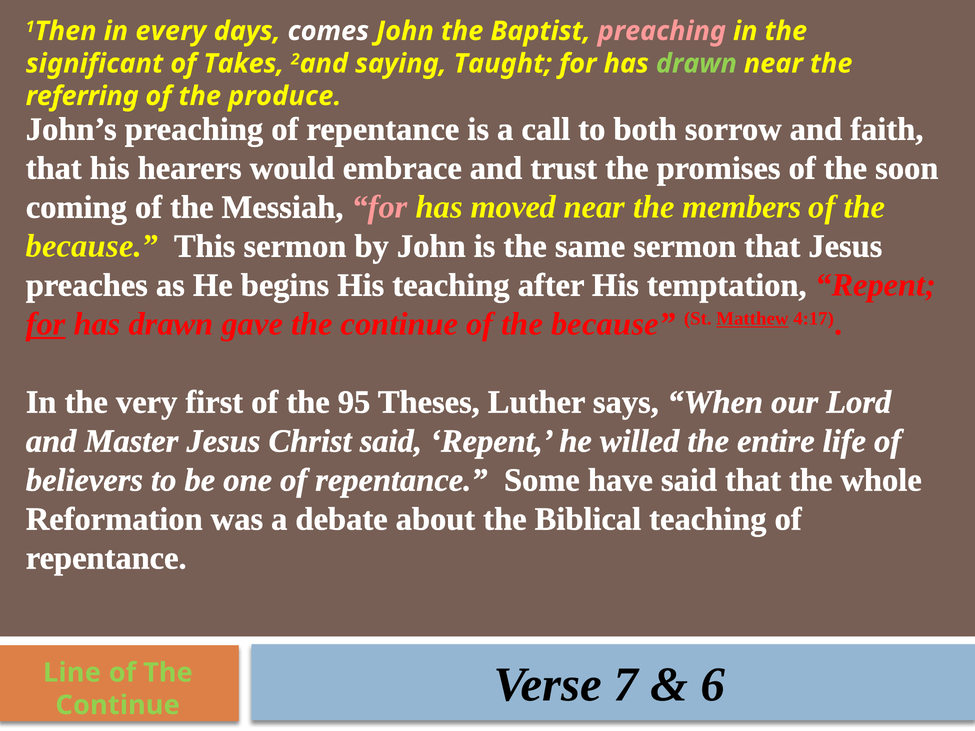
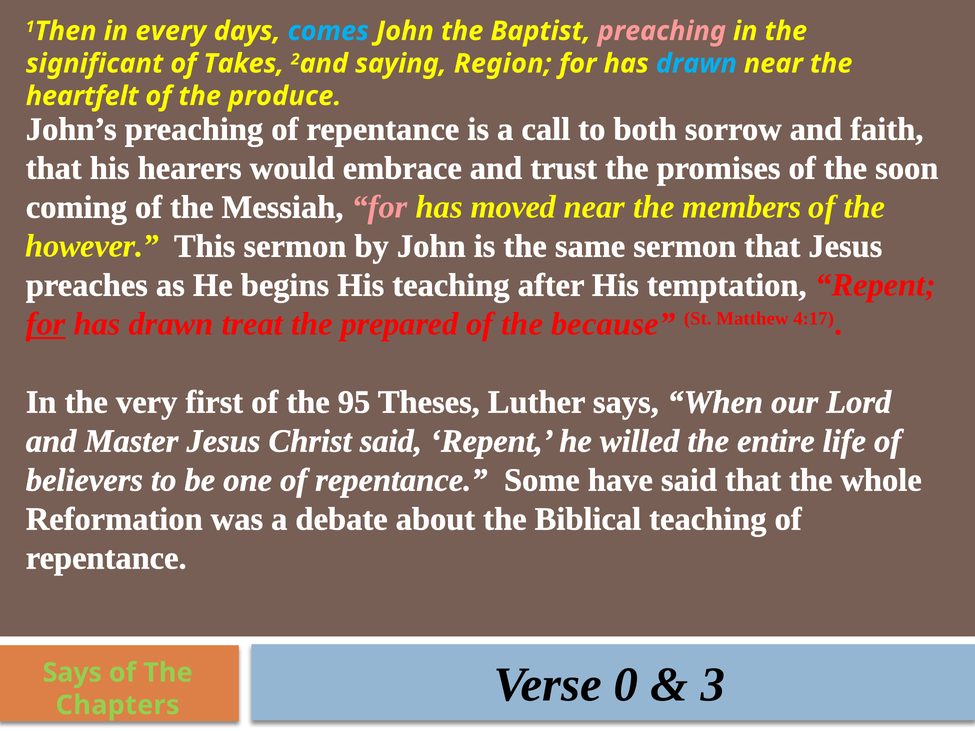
comes colour: white -> light blue
Taught: Taught -> Region
drawn at (696, 64) colour: light green -> light blue
referring: referring -> heartfelt
because at (92, 246): because -> however
gave: gave -> treat
continue at (399, 324): continue -> prepared
Matthew underline: present -> none
7: 7 -> 0
6: 6 -> 3
Line at (72, 673): Line -> Says
Continue at (118, 705): Continue -> Chapters
